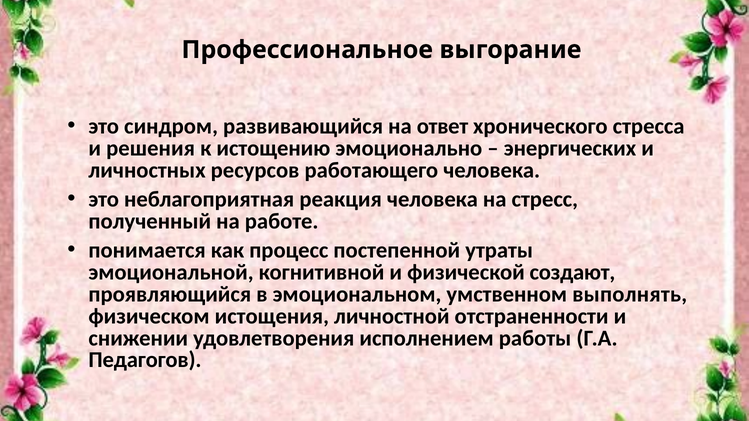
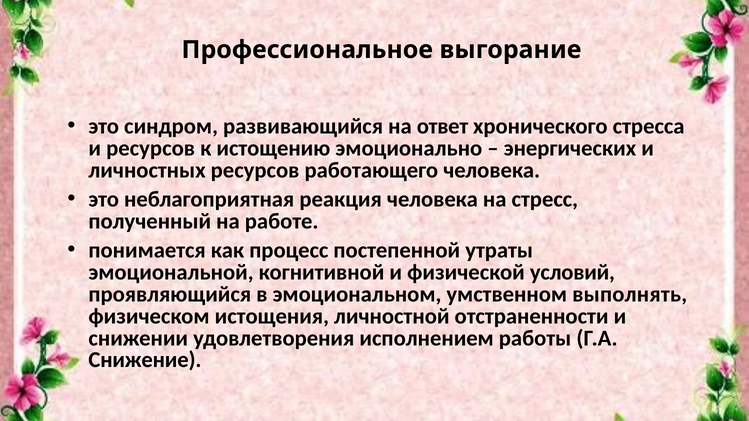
и решения: решения -> ресурсов
создают: создают -> условий
Педагогов: Педагогов -> Снижение
